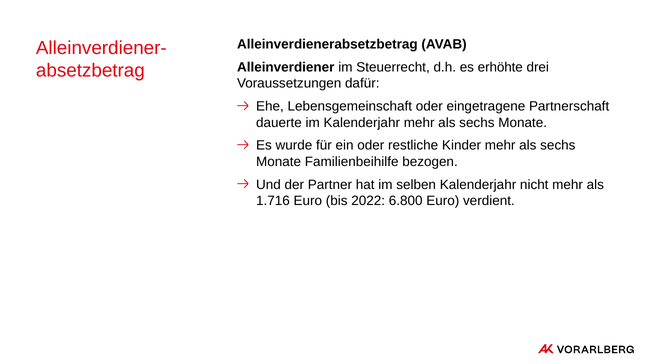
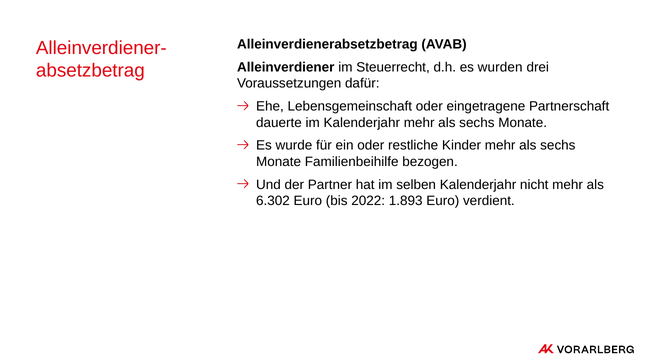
erhöhte: erhöhte -> wurden
1.716: 1.716 -> 6.302
6.800: 6.800 -> 1.893
